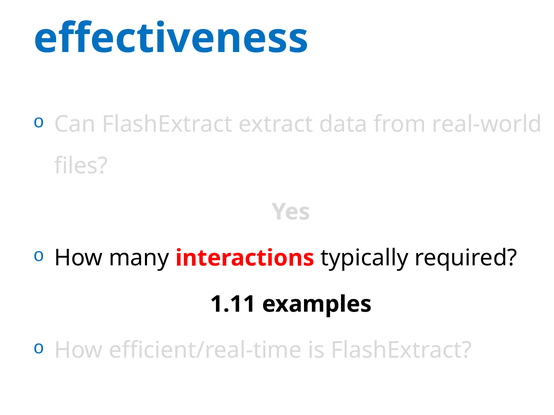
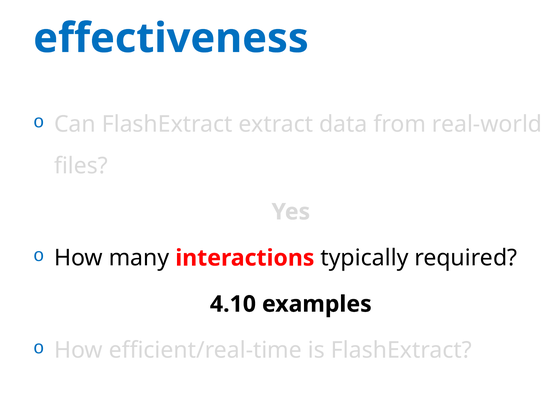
1.11: 1.11 -> 4.10
